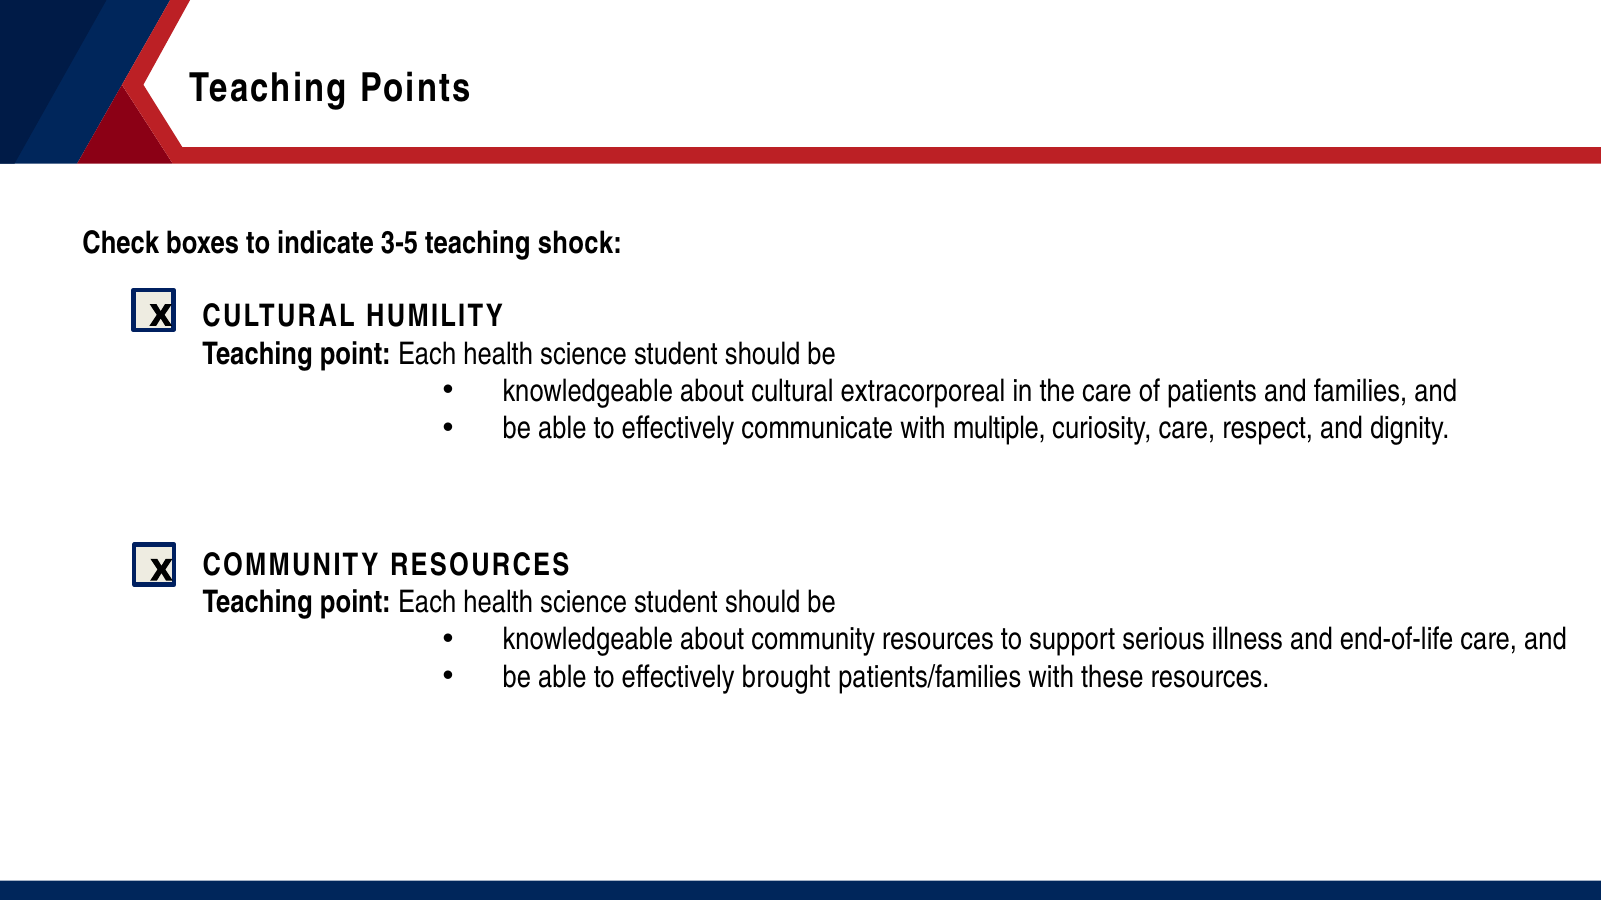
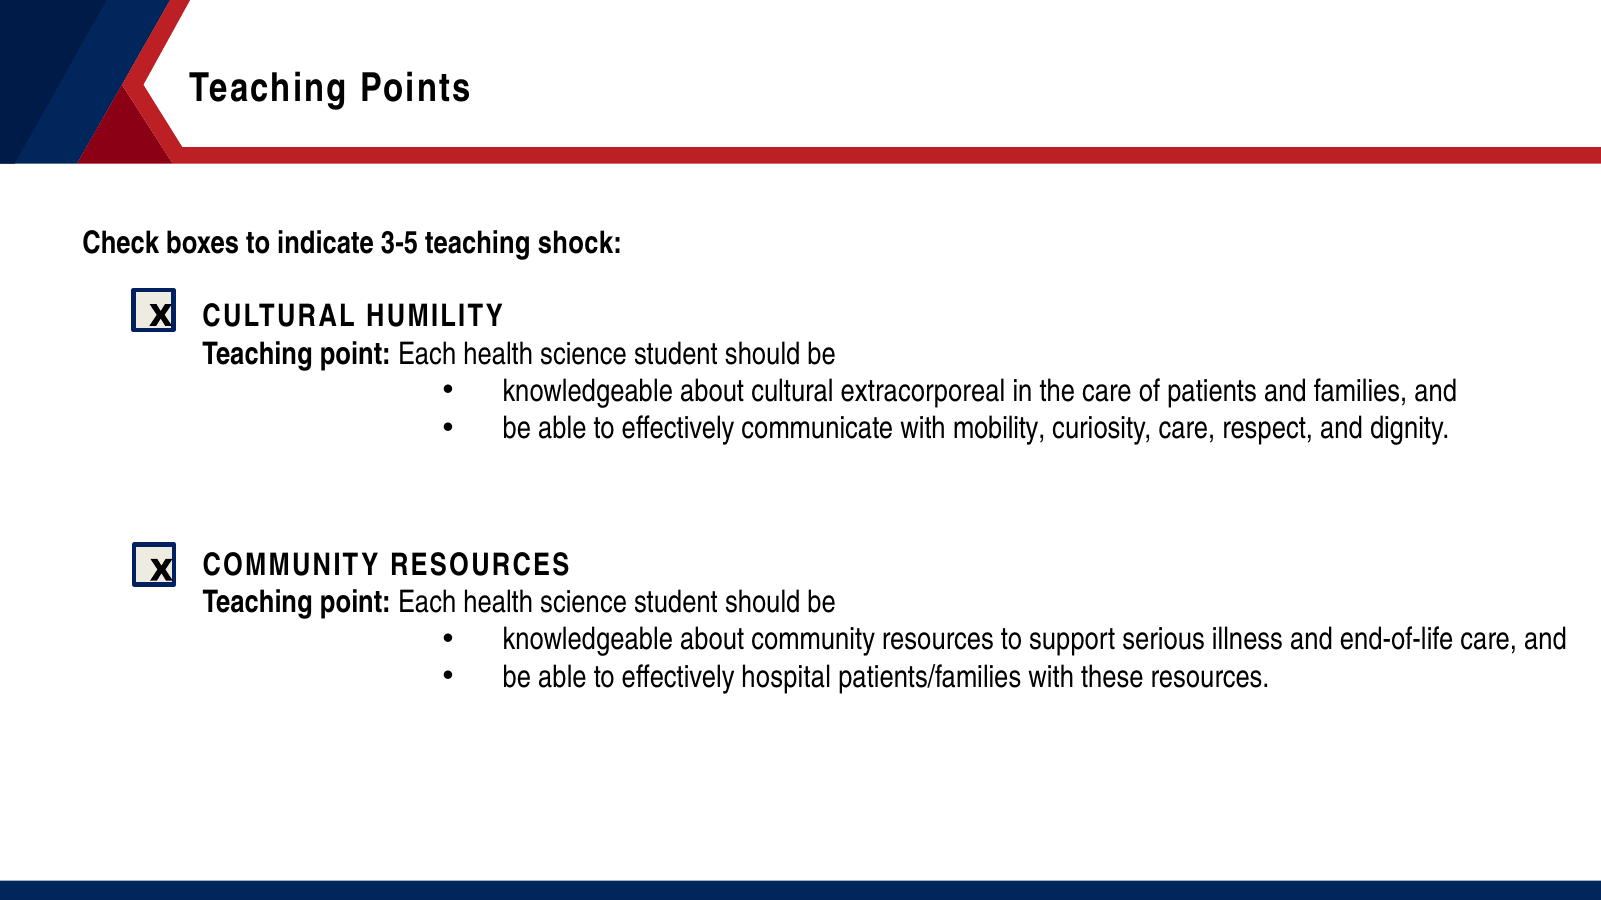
multiple: multiple -> mobility
brought: brought -> hospital
